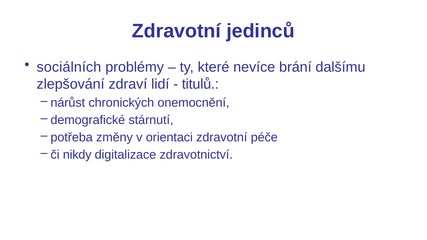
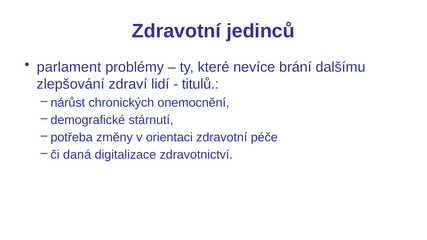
sociálních: sociálních -> parlament
nikdy: nikdy -> daná
